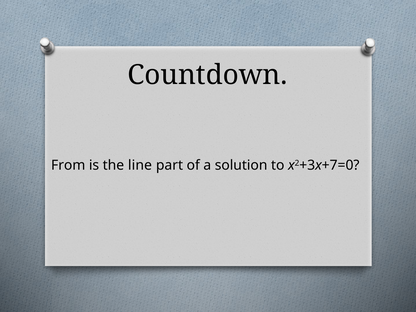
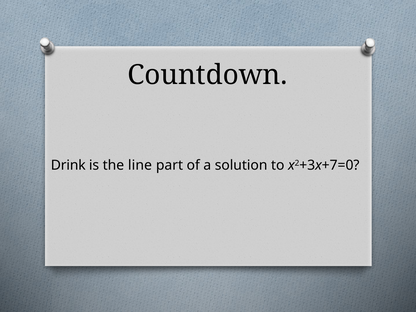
From: From -> Drink
